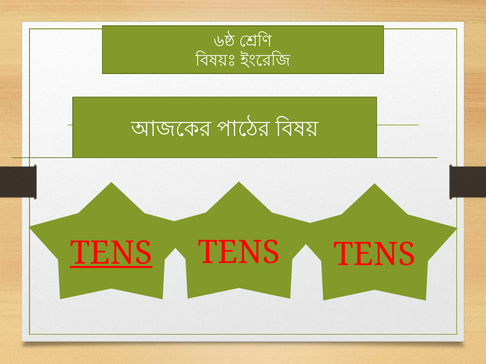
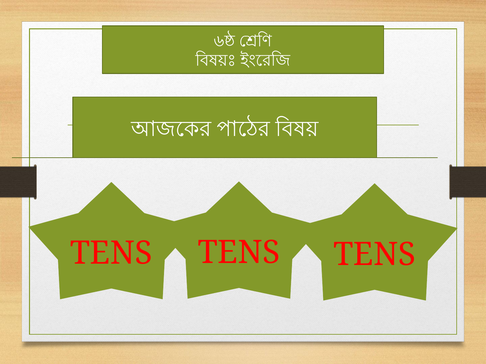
TENS at (111, 253) underline: present -> none
